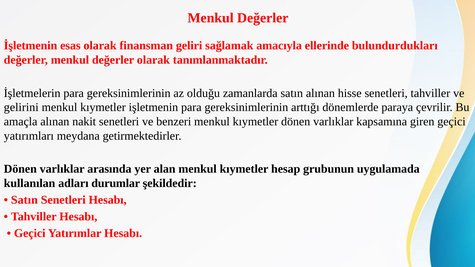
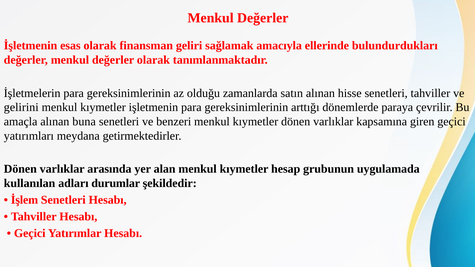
nakit: nakit -> buna
Satın at (24, 200): Satın -> İşlem
